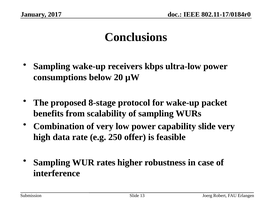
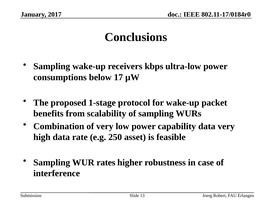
20: 20 -> 17
8-stage: 8-stage -> 1-stage
capability slide: slide -> data
offer: offer -> asset
